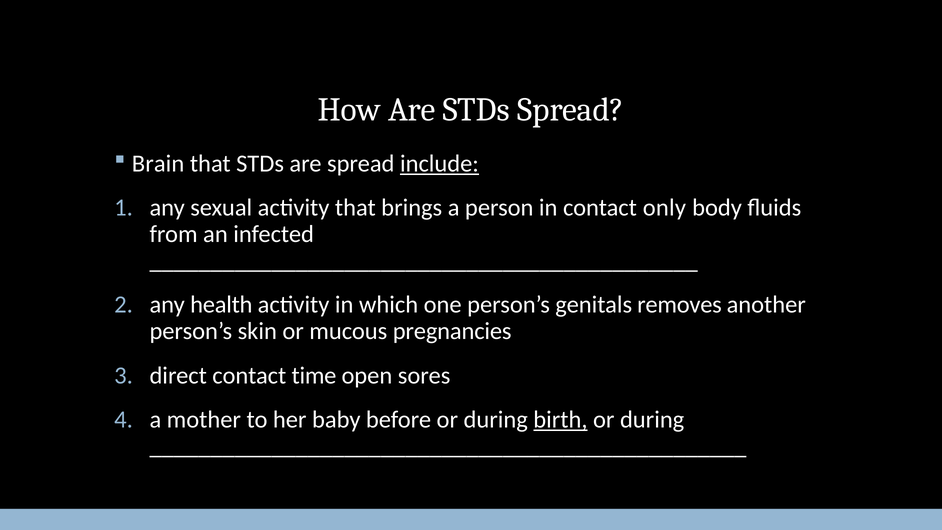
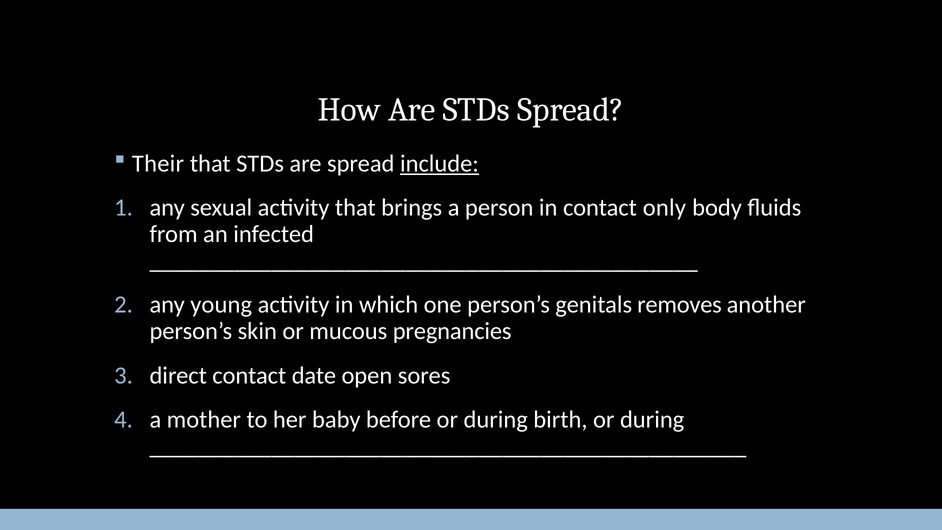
Brain: Brain -> Their
health: health -> young
time: time -> date
birth underline: present -> none
